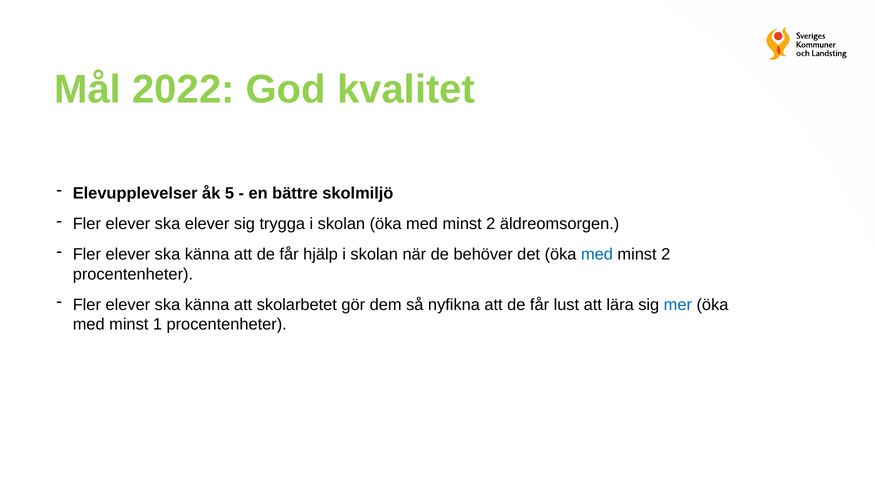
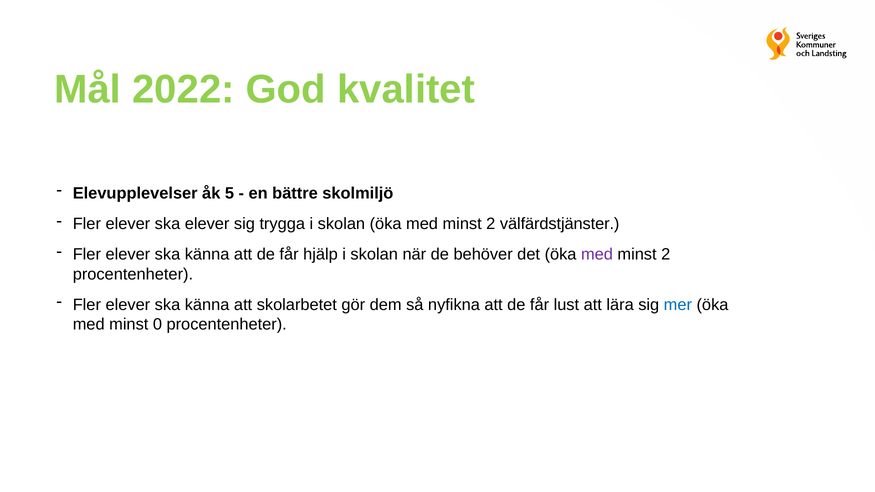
äldreomsorgen: äldreomsorgen -> välfärdstjänster
med at (597, 255) colour: blue -> purple
1: 1 -> 0
